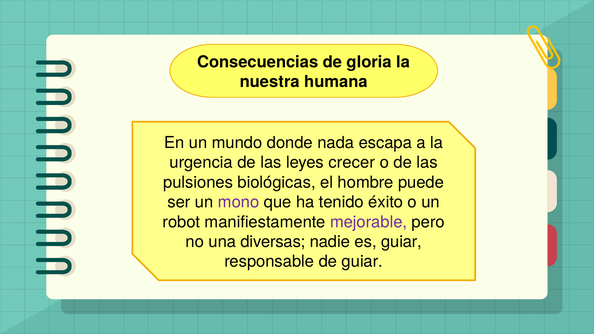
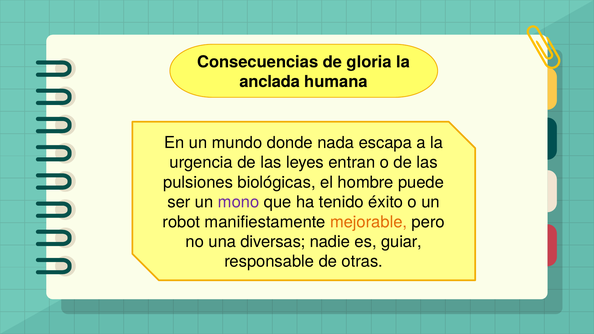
nuestra: nuestra -> anclada
crecer: crecer -> entran
mejorable colour: purple -> orange
de guiar: guiar -> otras
